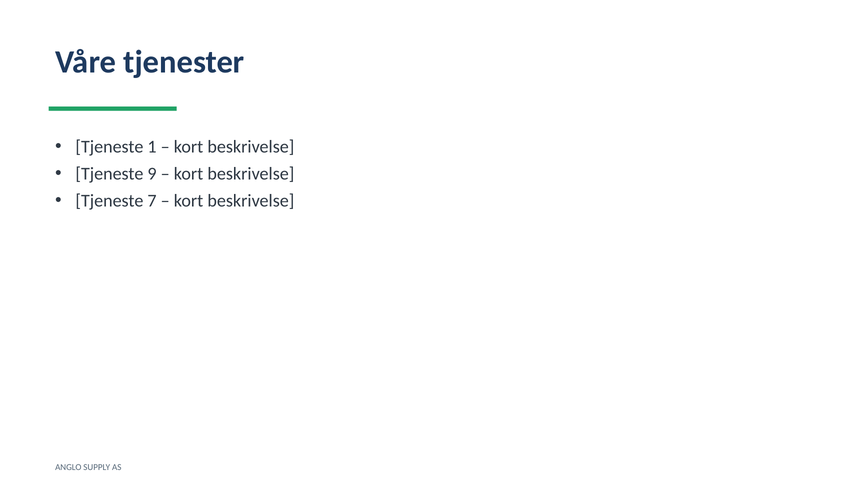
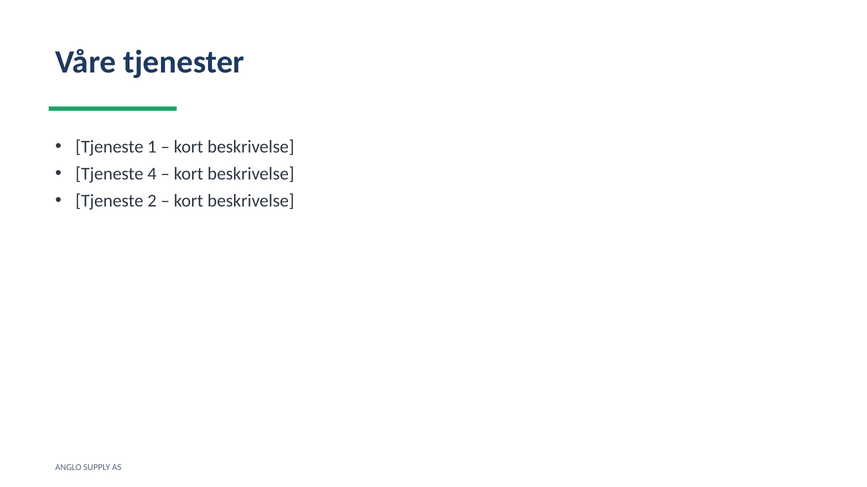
9: 9 -> 4
7: 7 -> 2
